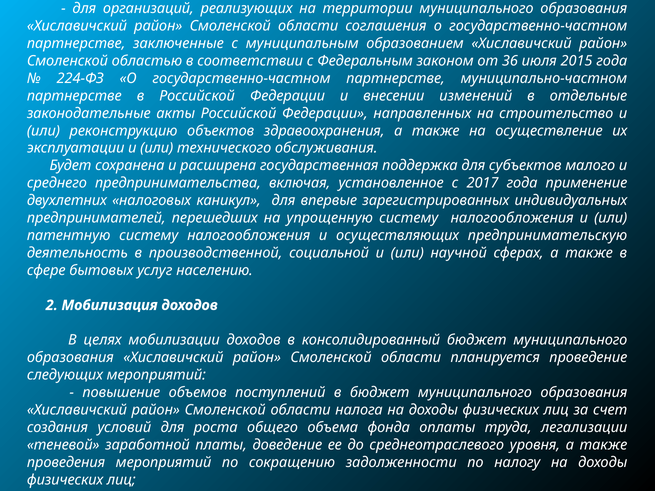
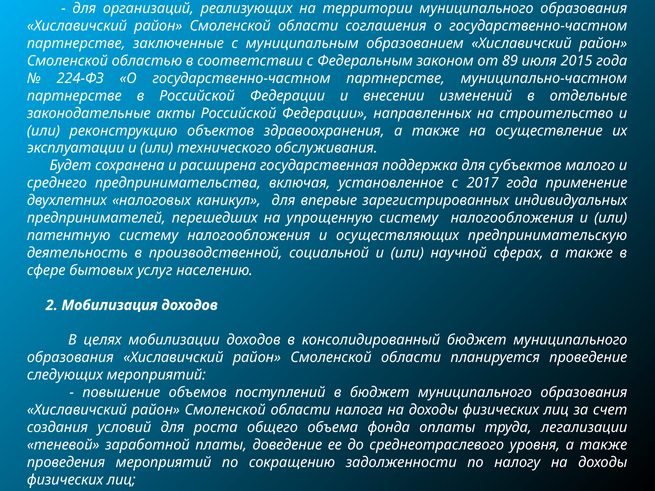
36: 36 -> 89
